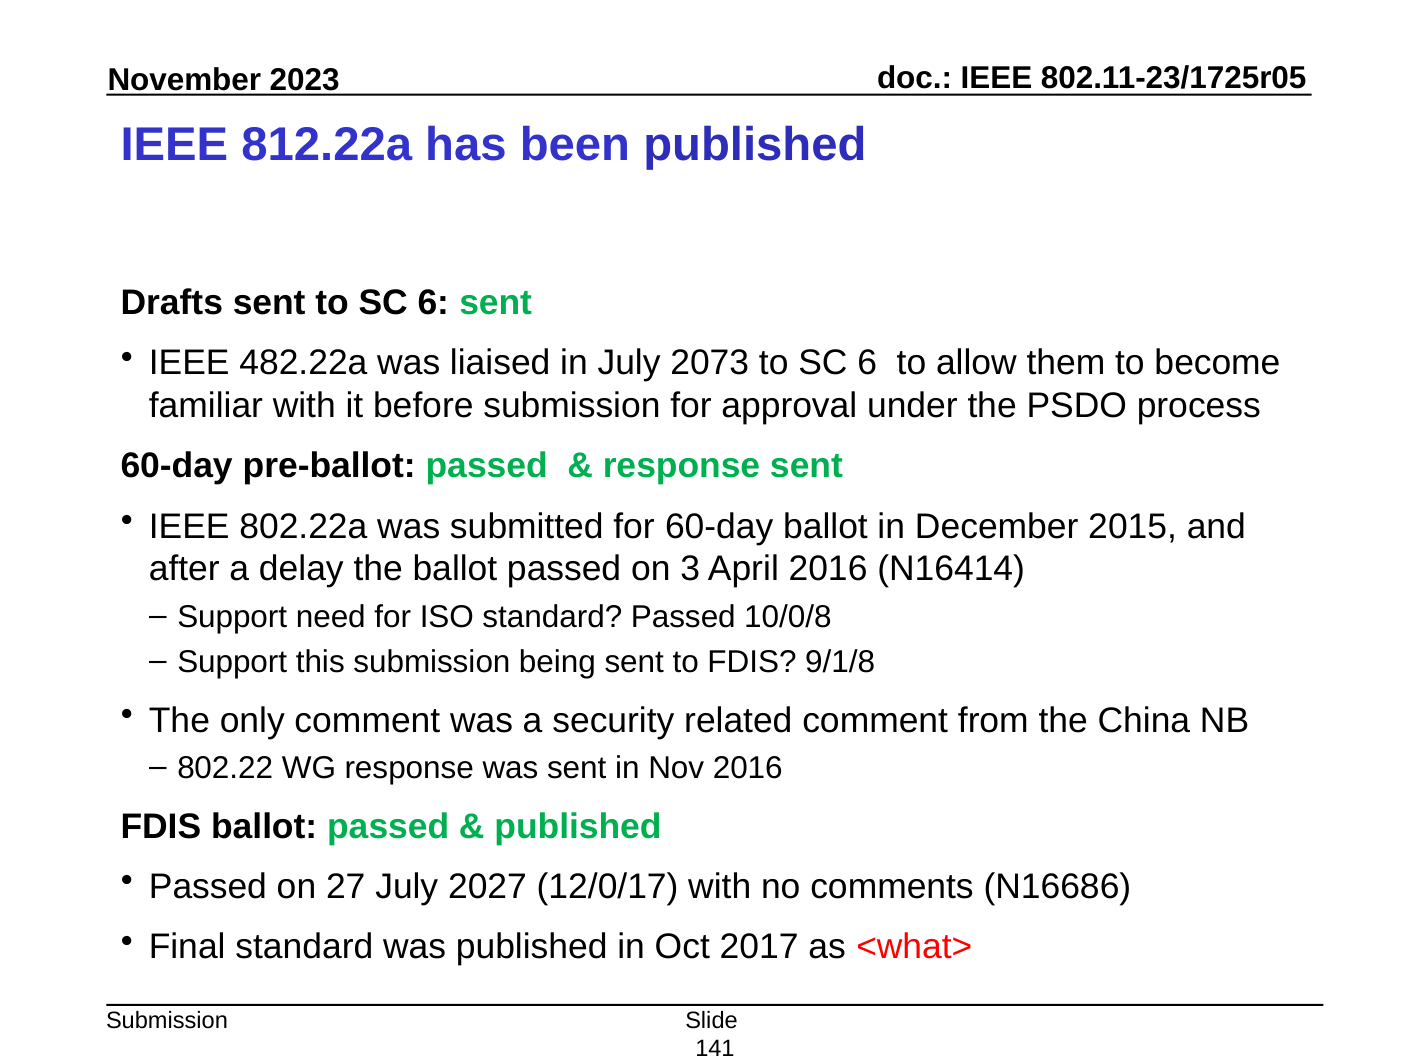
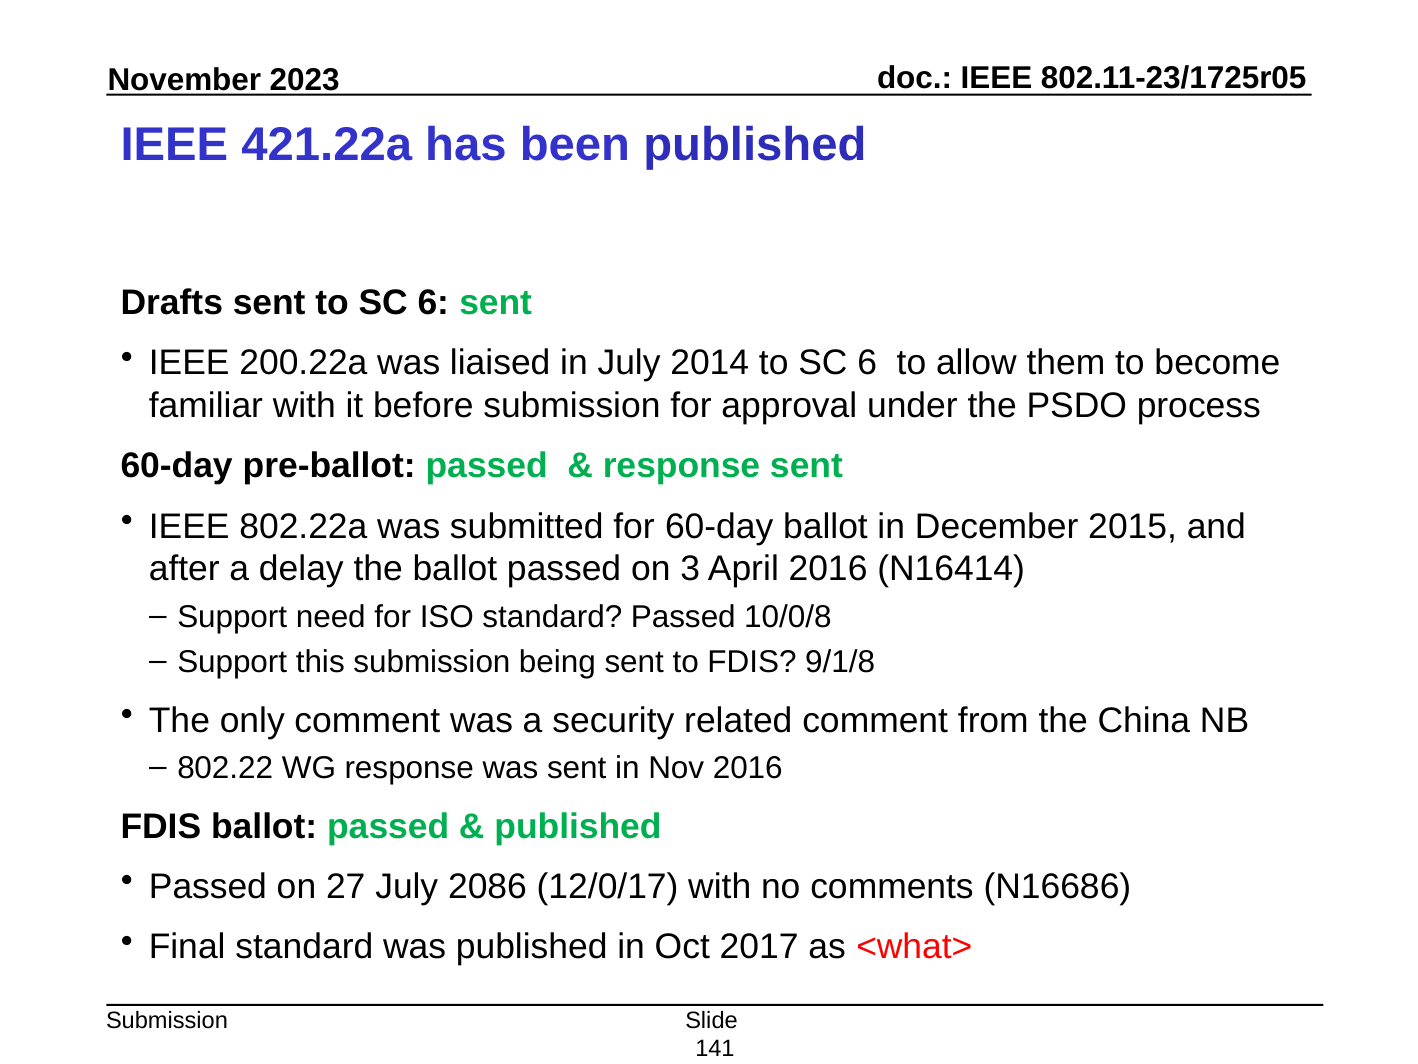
812.22a: 812.22a -> 421.22a
482.22a: 482.22a -> 200.22a
2073: 2073 -> 2014
2027: 2027 -> 2086
